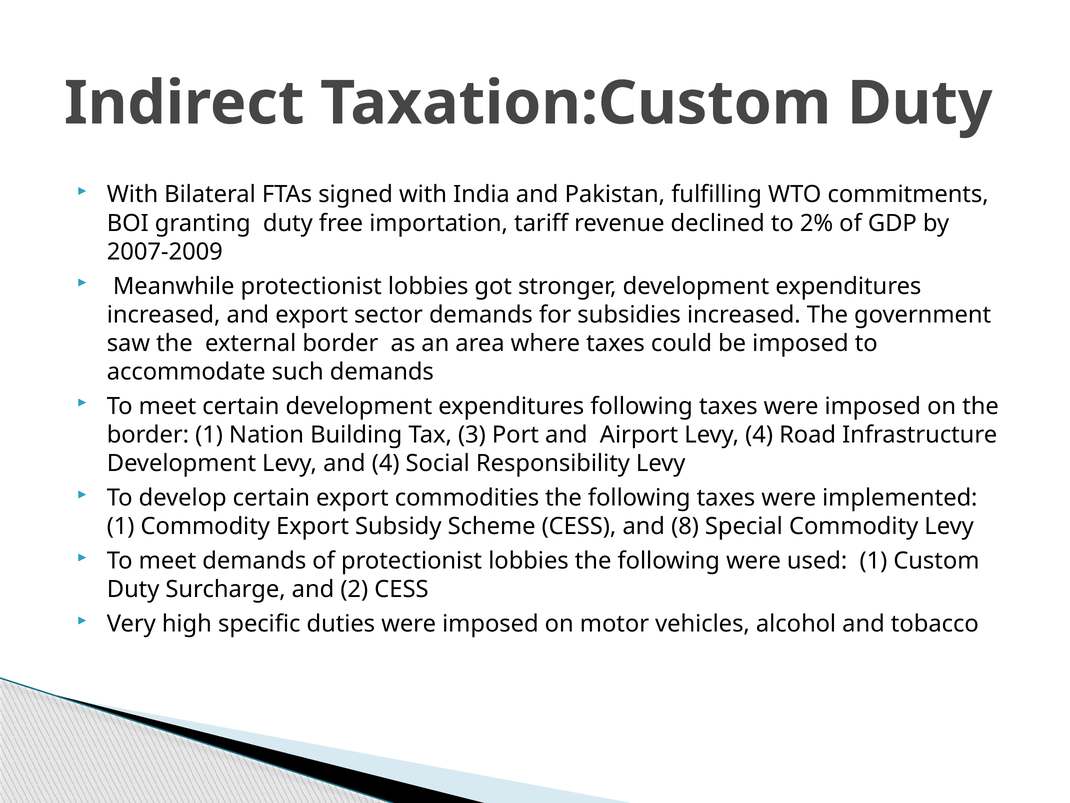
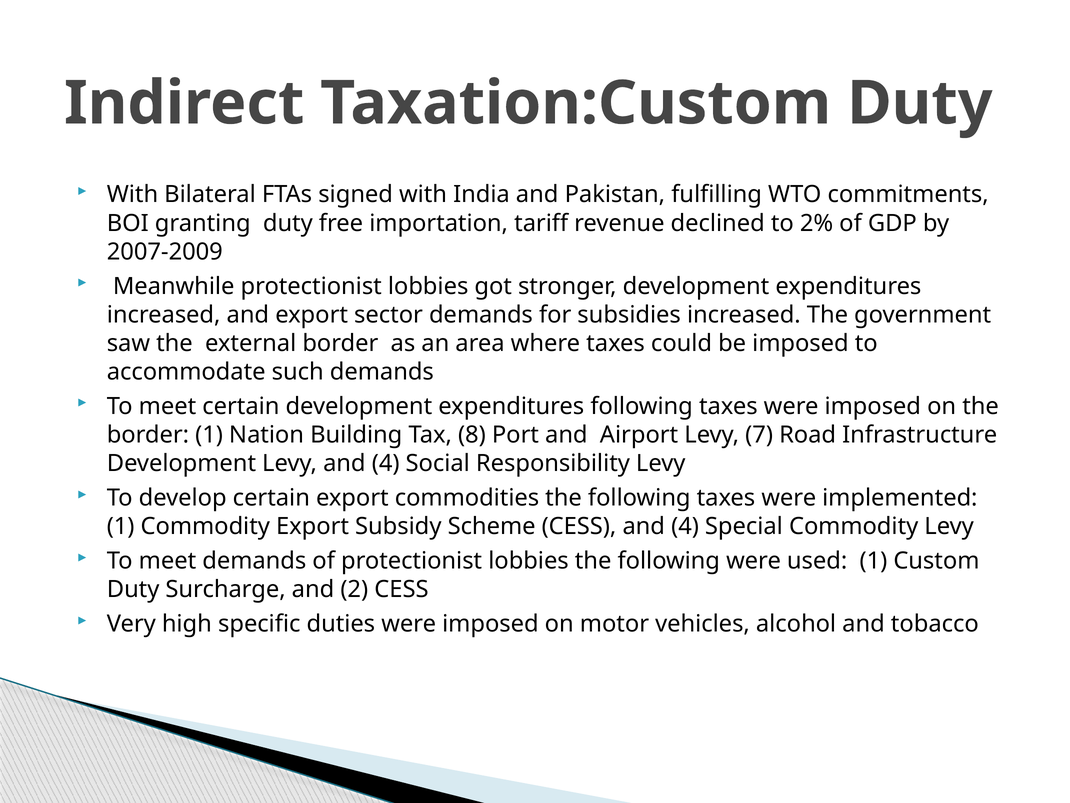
3: 3 -> 8
Levy 4: 4 -> 7
CESS and 8: 8 -> 4
